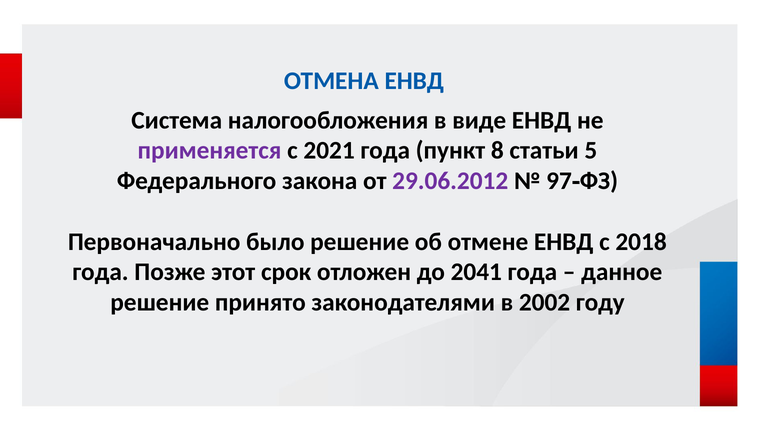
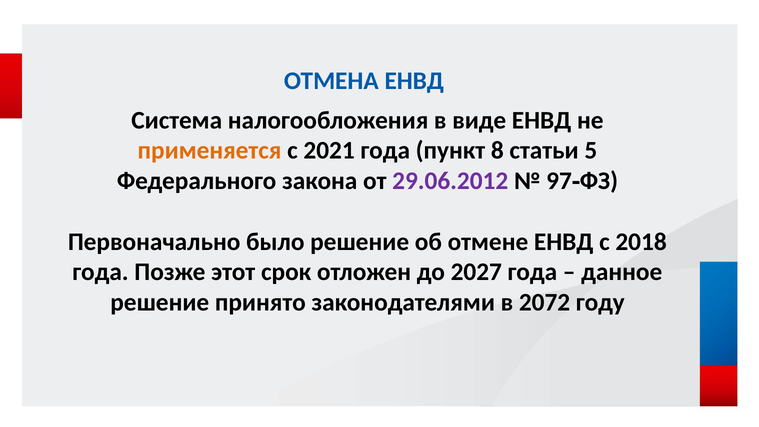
применяется colour: purple -> orange
2041: 2041 -> 2027
2002: 2002 -> 2072
